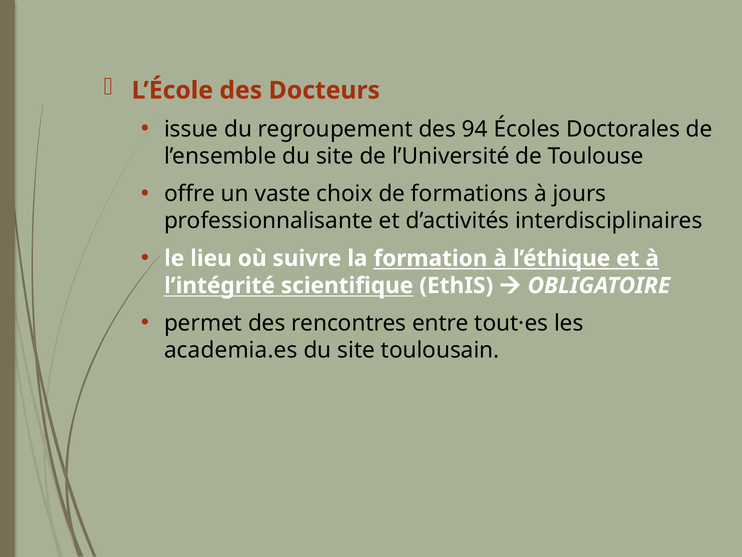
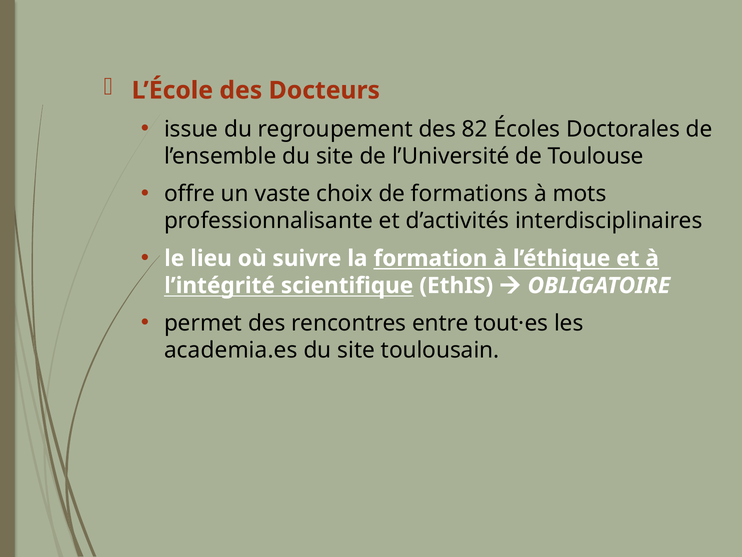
94: 94 -> 82
jours: jours -> mots
